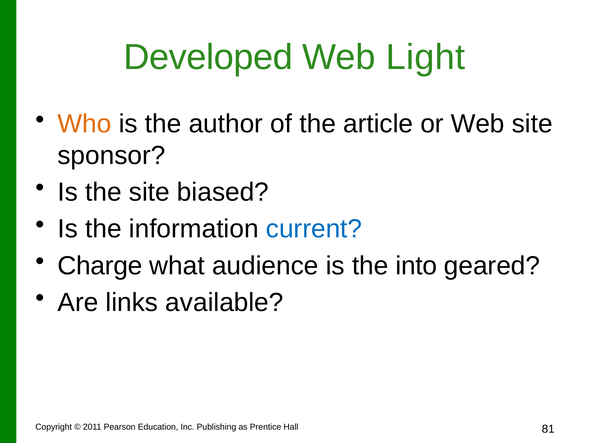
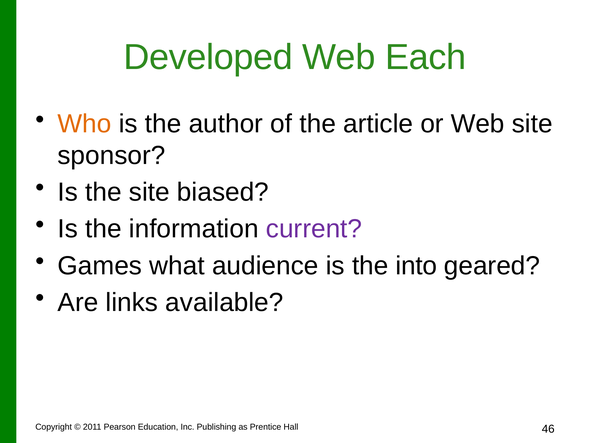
Light: Light -> Each
current colour: blue -> purple
Charge: Charge -> Games
81: 81 -> 46
